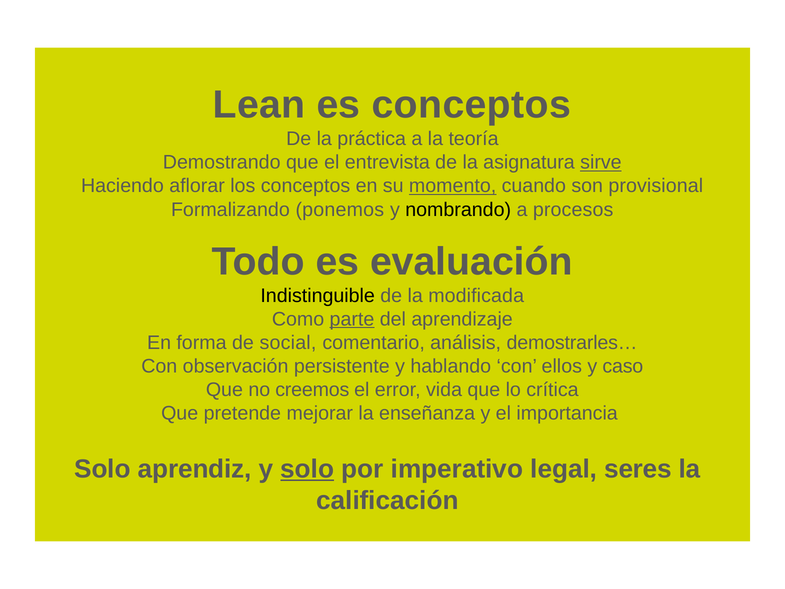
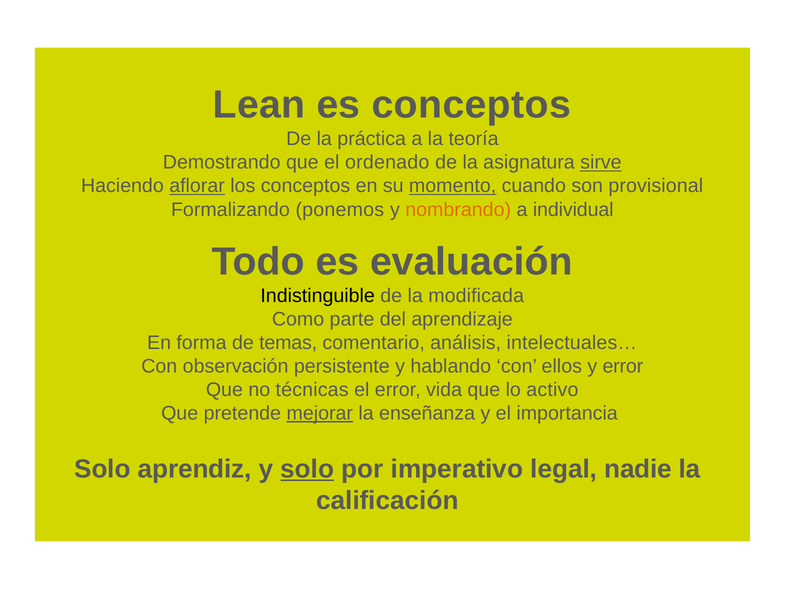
entrevista: entrevista -> ordenado
aflorar underline: none -> present
nombrando colour: black -> orange
procesos: procesos -> individual
parte underline: present -> none
social: social -> temas
demostrarles…: demostrarles… -> intelectuales…
y caso: caso -> error
creemos: creemos -> técnicas
crítica: crítica -> activo
mejorar underline: none -> present
seres: seres -> nadie
